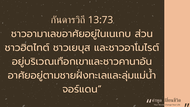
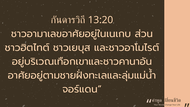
13:73: 13:73 -> 13:20
